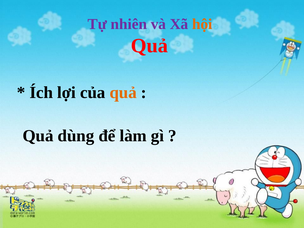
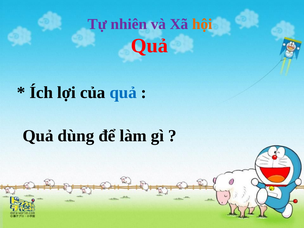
quả at (123, 93) colour: orange -> blue
